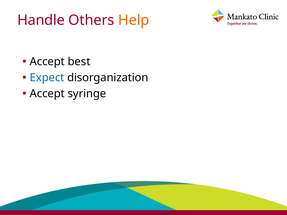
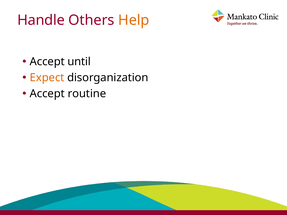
best: best -> until
Expect colour: blue -> orange
syringe: syringe -> routine
